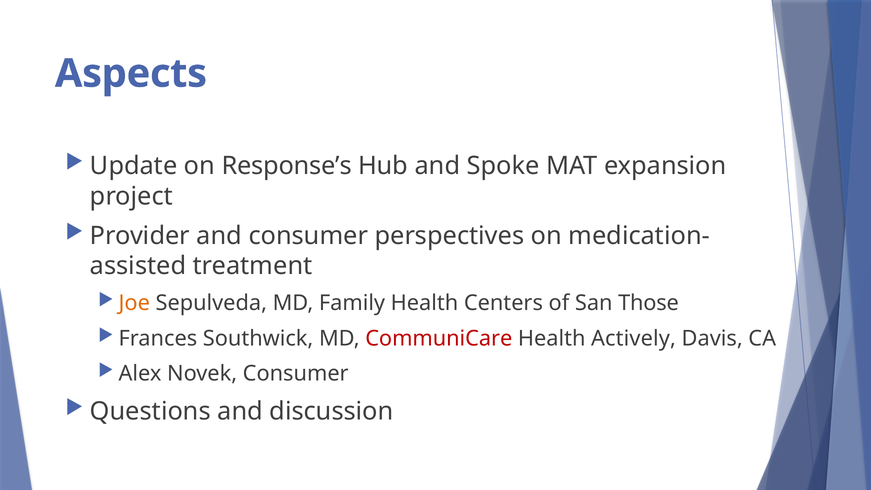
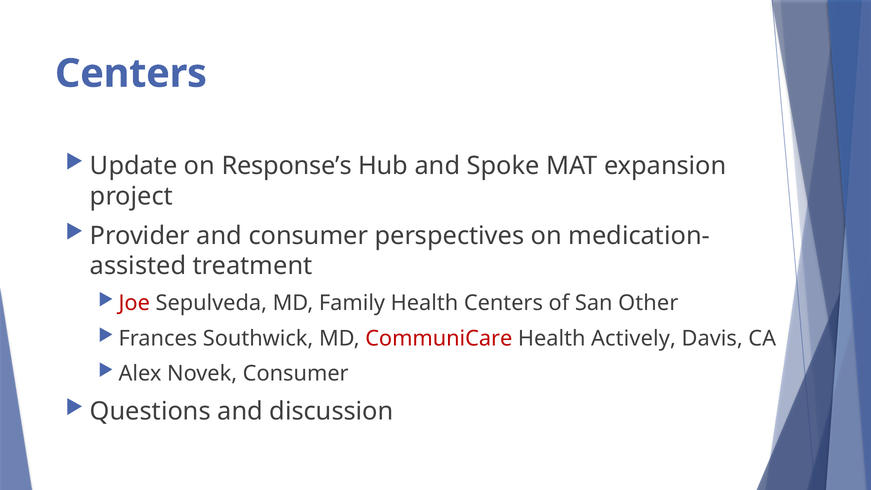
Aspects at (131, 74): Aspects -> Centers
Joe colour: orange -> red
Those: Those -> Other
